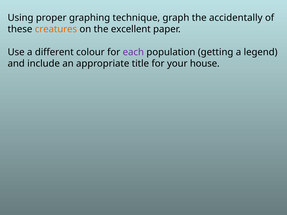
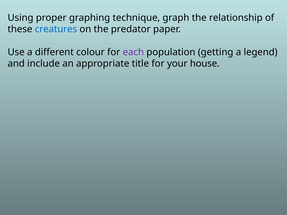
accidentally: accidentally -> relationship
creatures colour: orange -> blue
excellent: excellent -> predator
